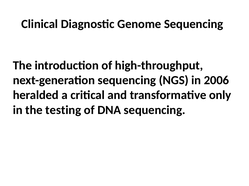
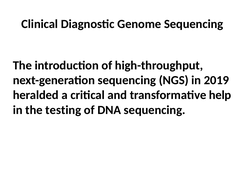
2006: 2006 -> 2019
only: only -> help
